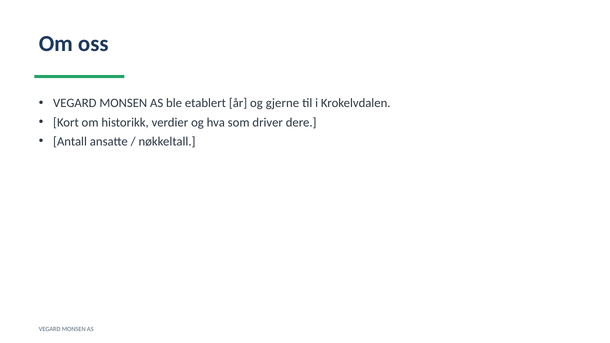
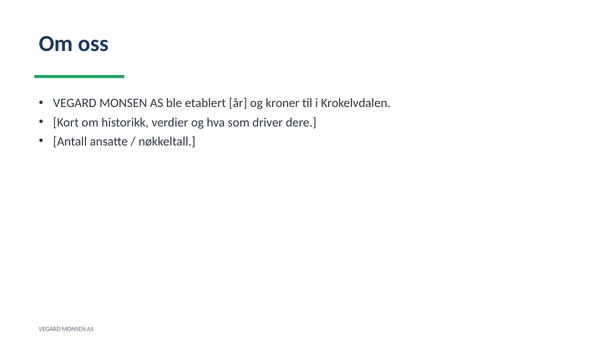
gjerne: gjerne -> kroner
